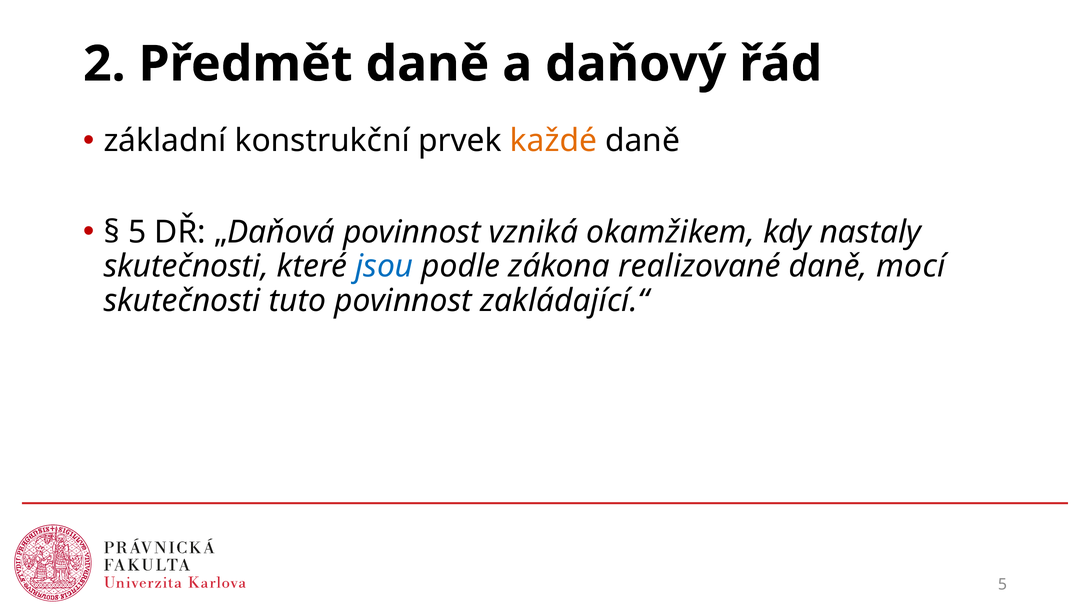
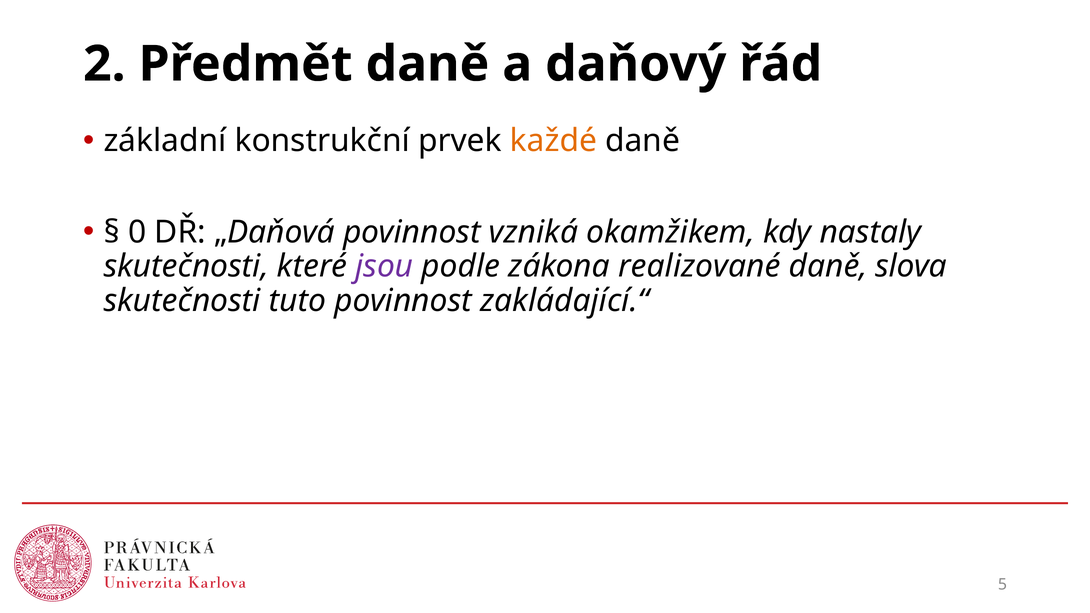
5 at (137, 232): 5 -> 0
jsou colour: blue -> purple
mocí: mocí -> slova
